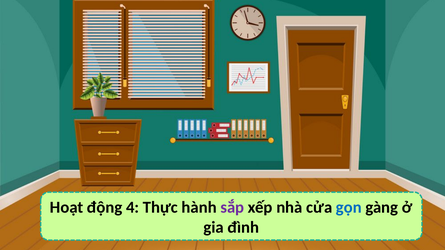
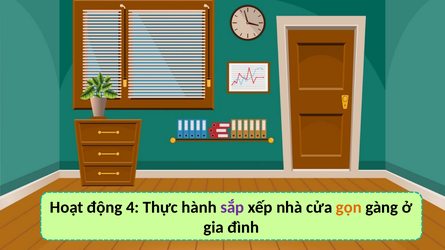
gọn colour: blue -> orange
